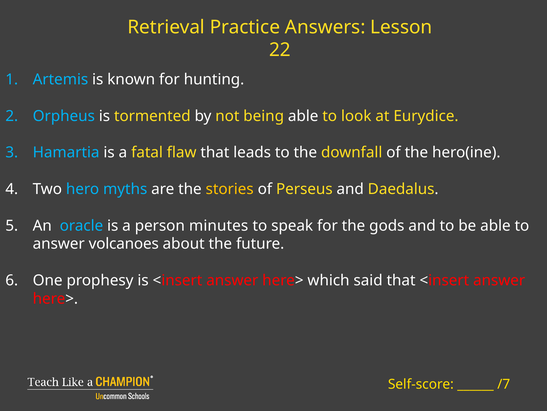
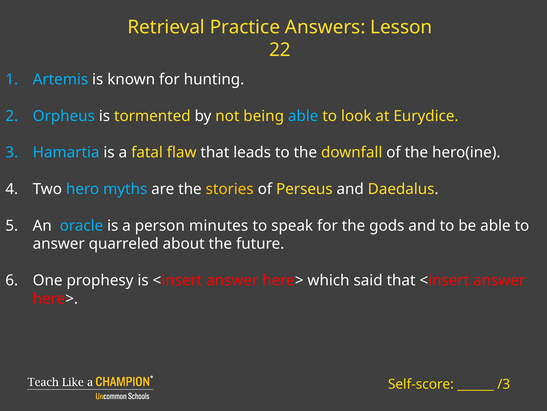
able at (303, 116) colour: white -> light blue
volcanoes: volcanoes -> quarreled
/7: /7 -> /3
